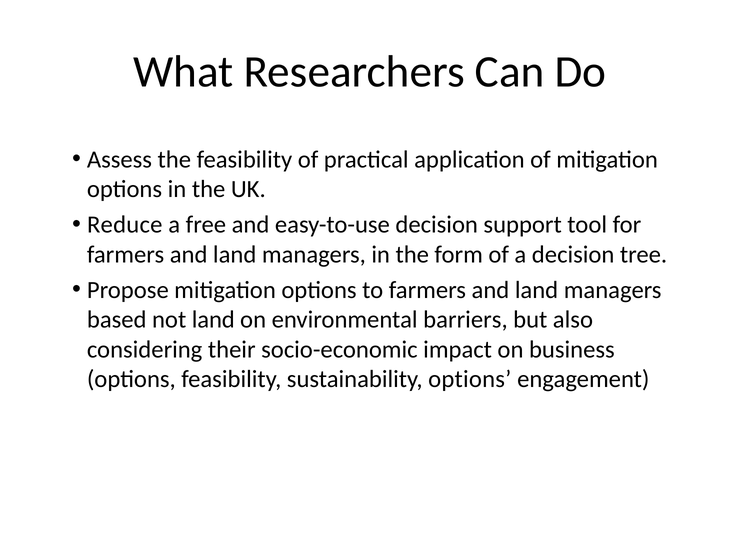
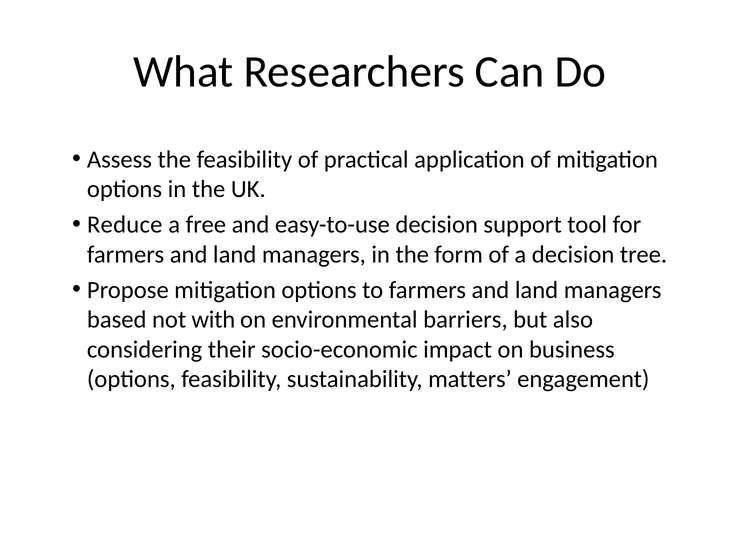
not land: land -> with
sustainability options: options -> matters
